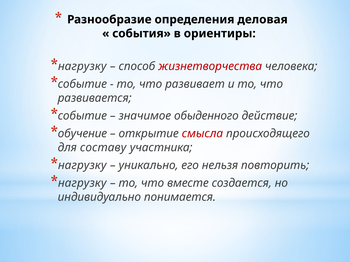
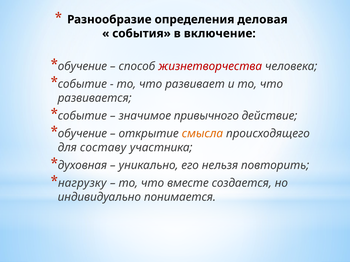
ориентиры: ориентиры -> включение
нагрузку at (82, 66): нагрузку -> обучение
обыденного: обыденного -> привычного
смысла colour: red -> orange
нагрузку at (82, 166): нагрузку -> духовная
